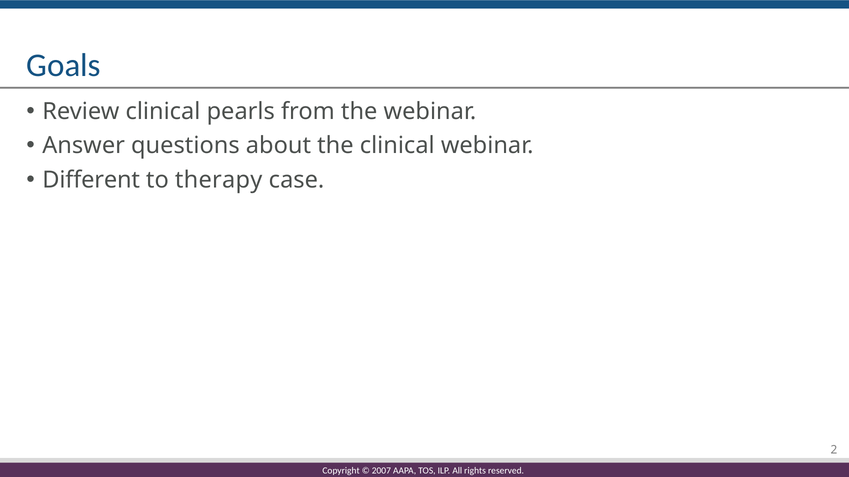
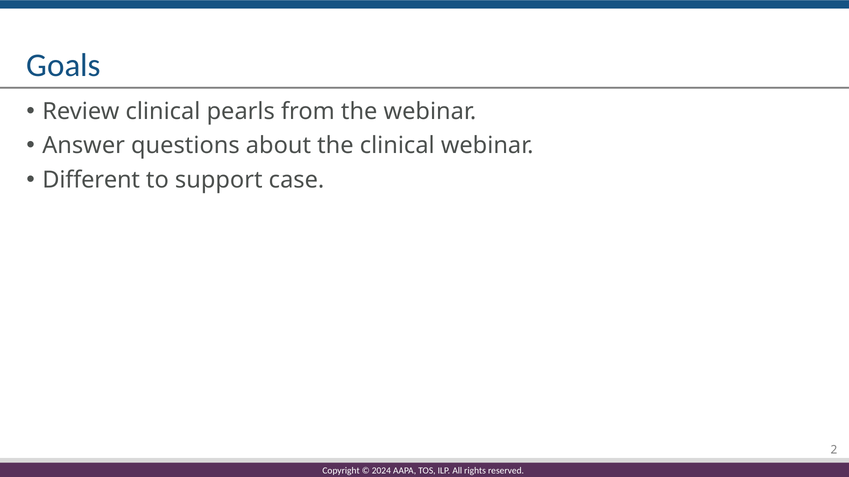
therapy: therapy -> support
2007: 2007 -> 2024
